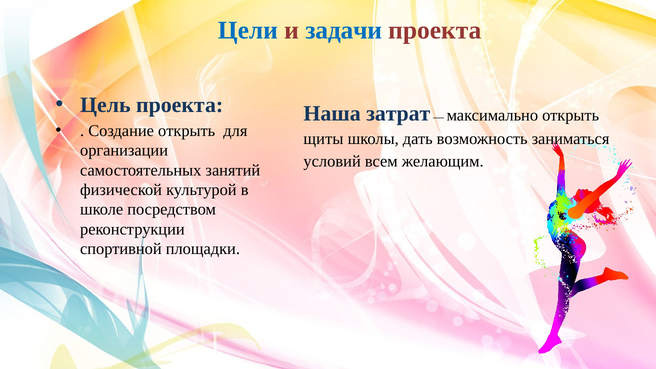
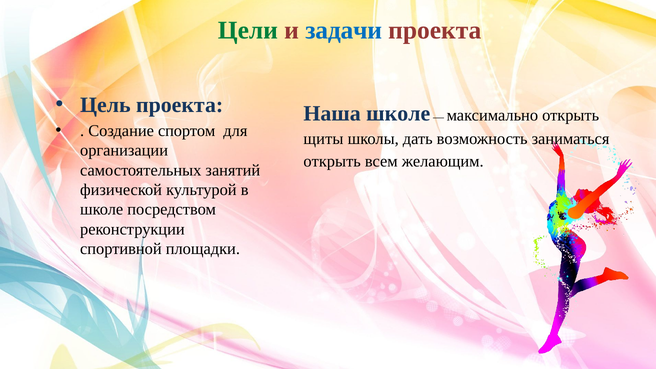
Цели colour: blue -> green
Наша затрат: затрат -> школе
Создание открыть: открыть -> спортом
условий at (332, 161): условий -> открыть
